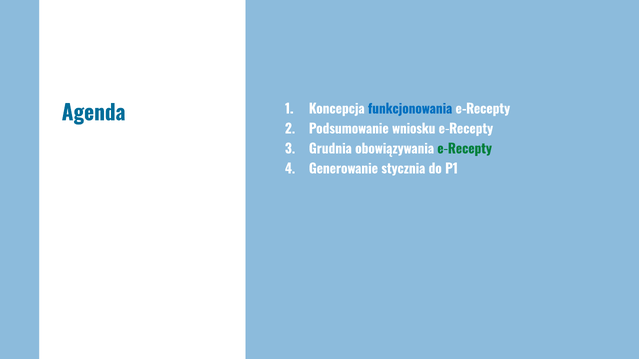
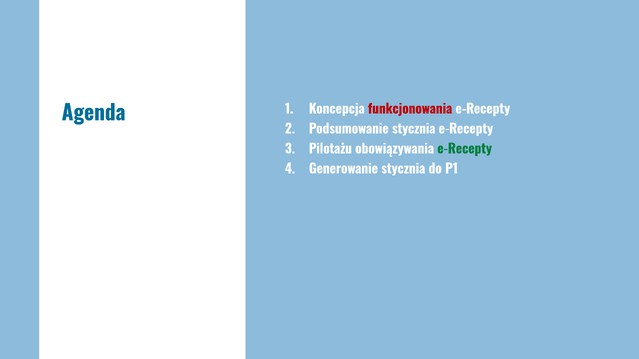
funkcjonowania colour: blue -> red
Podsumowanie wniosku: wniosku -> stycznia
Grudnia: Grudnia -> Pilotażu
